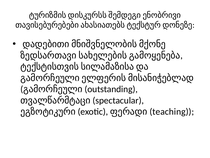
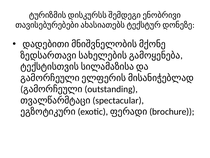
teaching: teaching -> brochure
